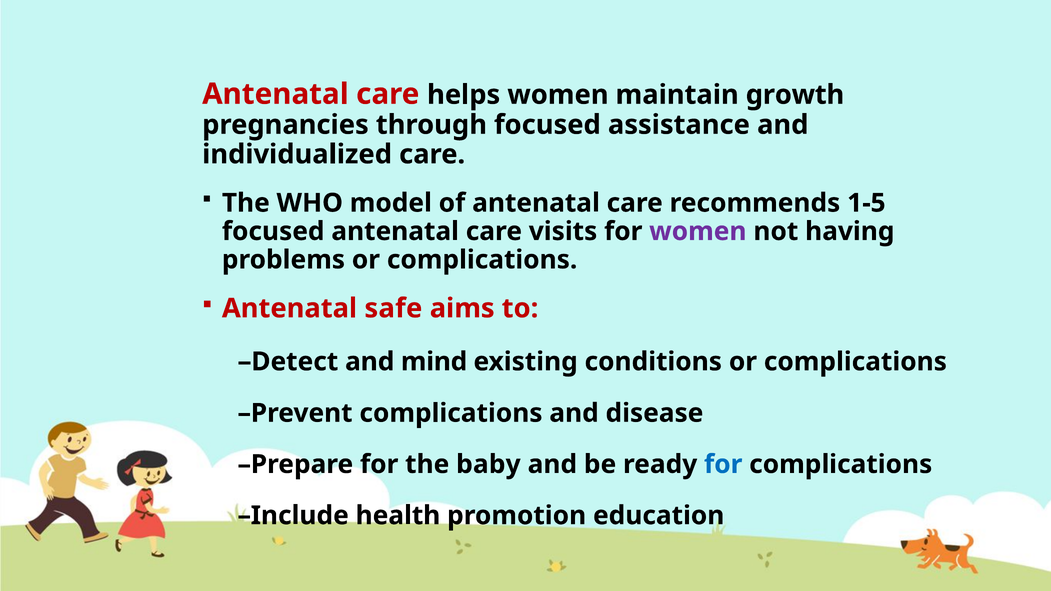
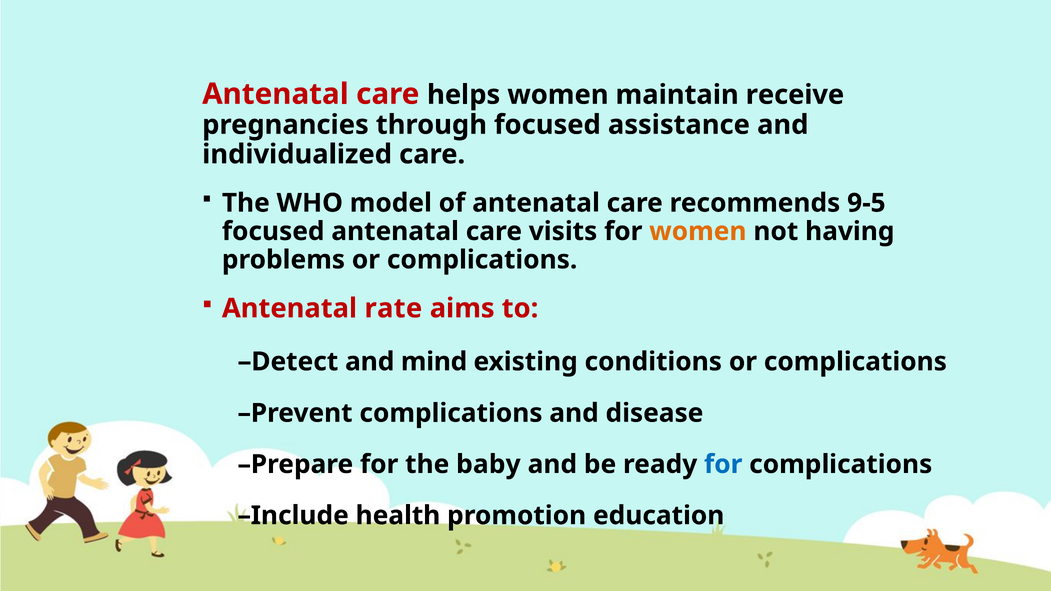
growth: growth -> receive
1-5: 1-5 -> 9-5
women at (698, 231) colour: purple -> orange
safe: safe -> rate
